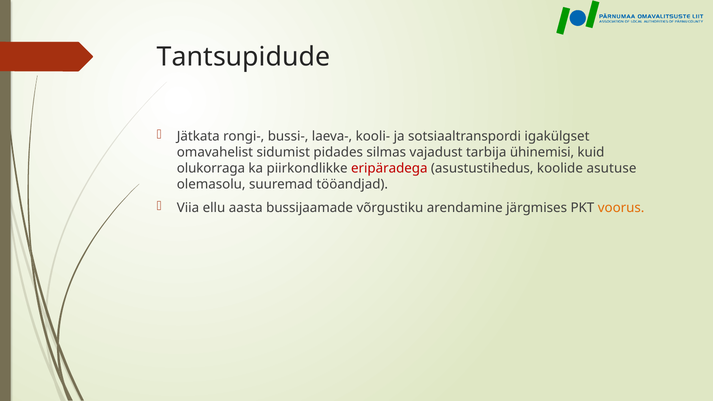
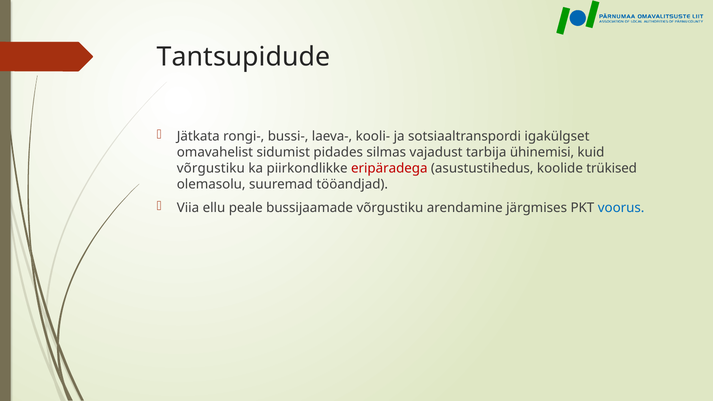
olukorraga at (211, 168): olukorraga -> võrgustiku
asutuse: asutuse -> trükised
aasta: aasta -> peale
voorus colour: orange -> blue
